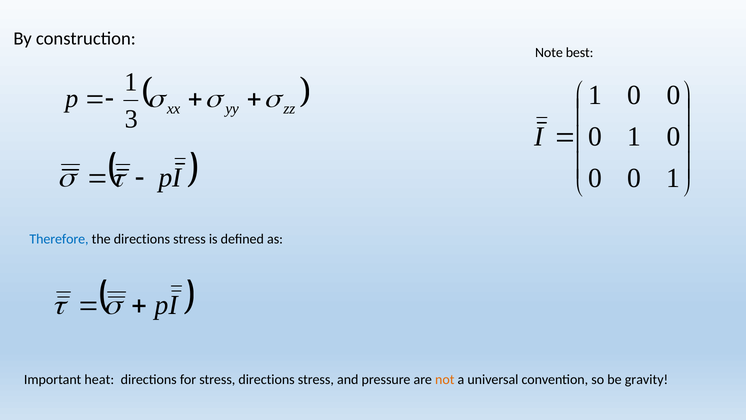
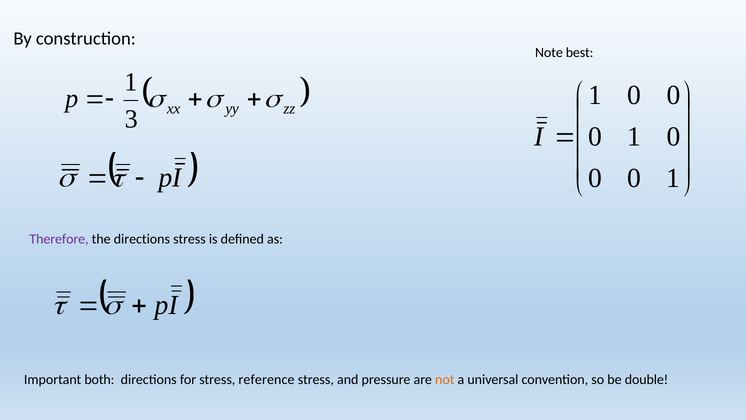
Therefore colour: blue -> purple
heat: heat -> both
stress directions: directions -> reference
gravity: gravity -> double
